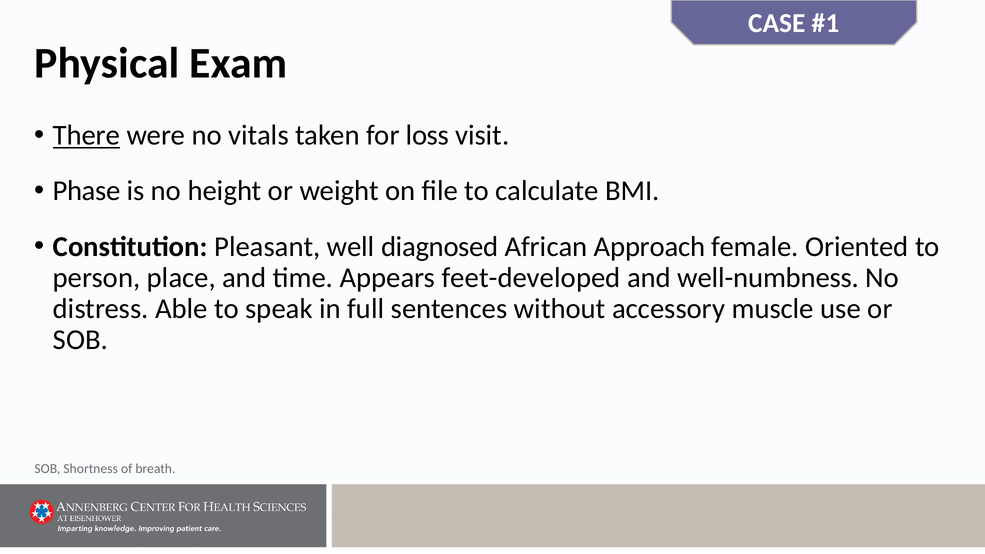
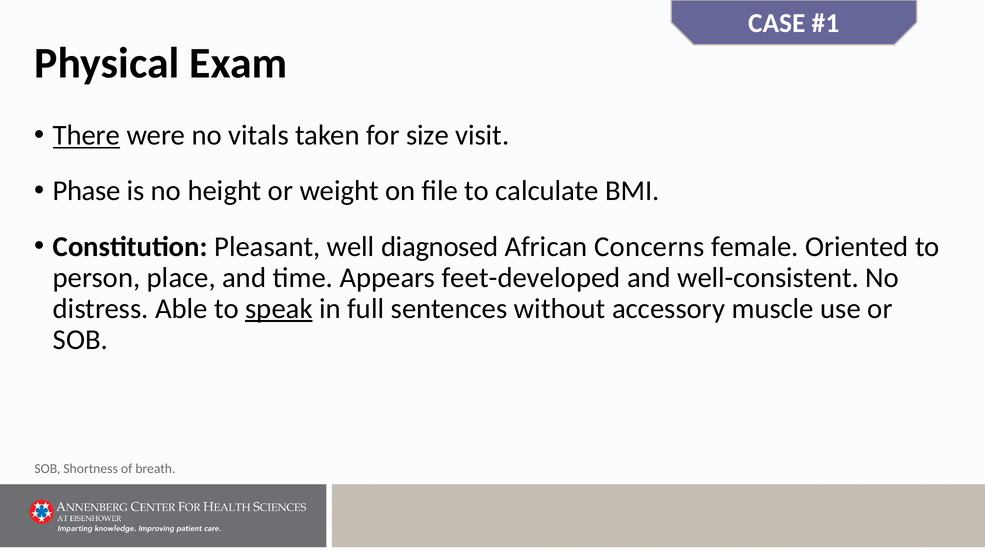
loss: loss -> size
Approach: Approach -> Concerns
well-numbness: well-numbness -> well-consistent
speak underline: none -> present
